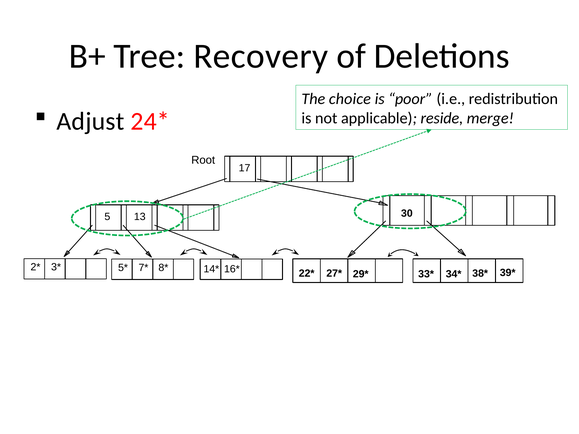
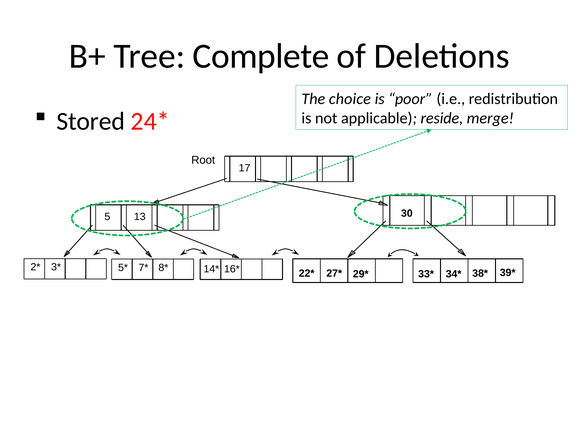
Recovery: Recovery -> Complete
Adjust: Adjust -> Stored
